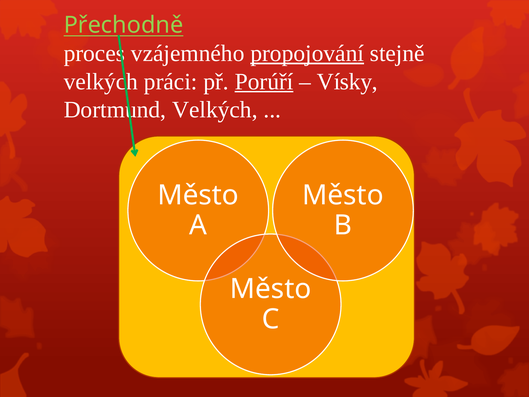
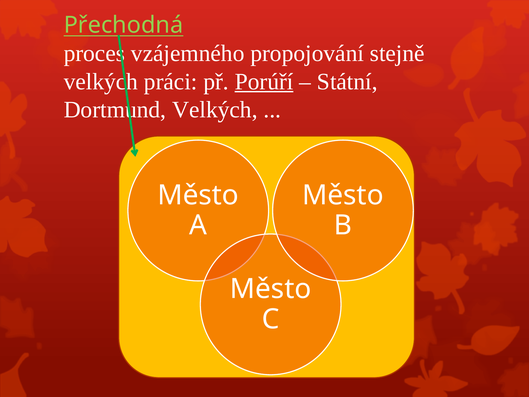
Přechodně: Přechodně -> Přechodná
propojování underline: present -> none
Vísky: Vísky -> Státní
